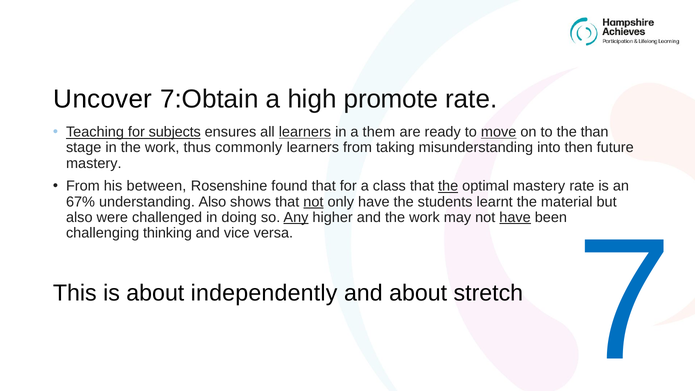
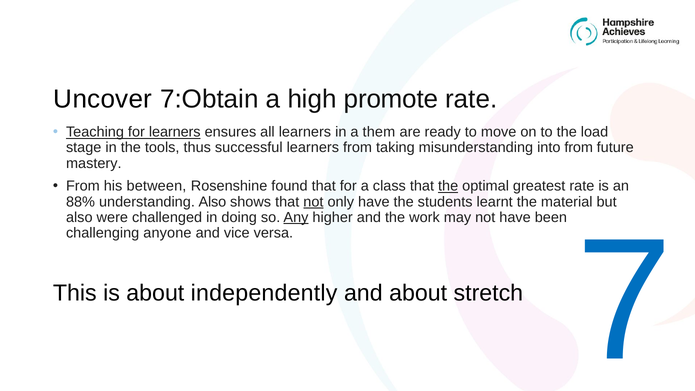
for subjects: subjects -> learners
learners at (305, 132) underline: present -> none
move underline: present -> none
than: than -> load
in the work: work -> tools
commonly: commonly -> successful
into then: then -> from
optimal mastery: mastery -> greatest
67%: 67% -> 88%
have at (515, 217) underline: present -> none
thinking: thinking -> anyone
